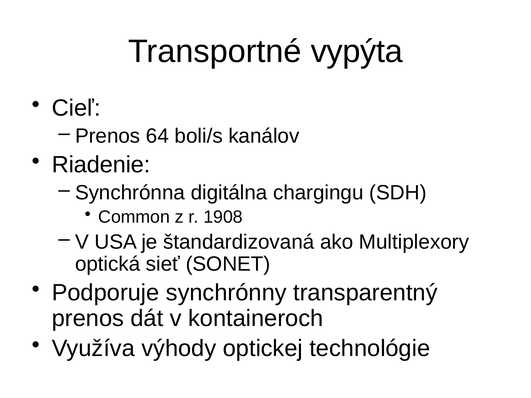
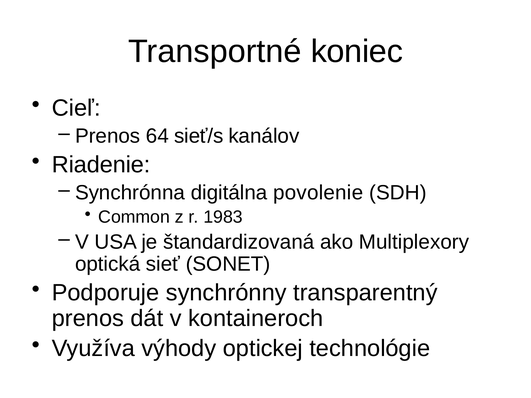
vypýta: vypýta -> koniec
boli/s: boli/s -> sieť/s
chargingu: chargingu -> povolenie
1908: 1908 -> 1983
